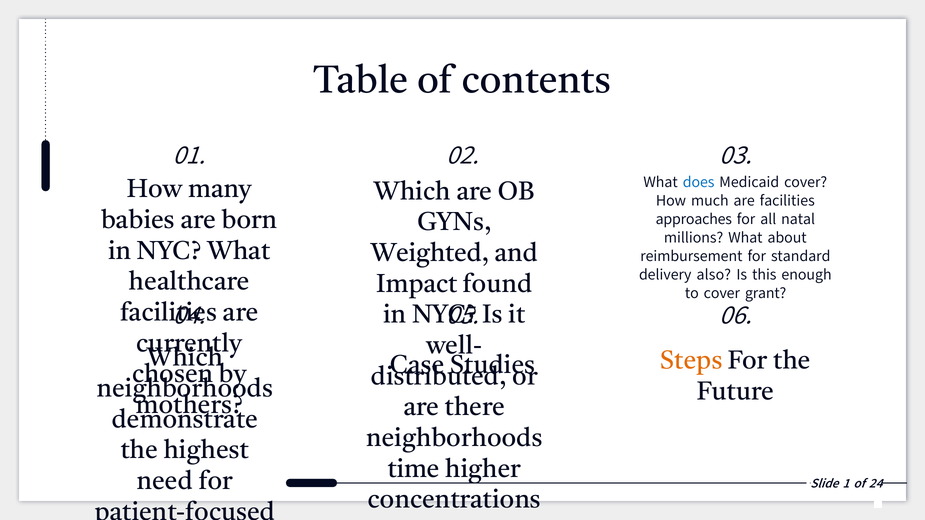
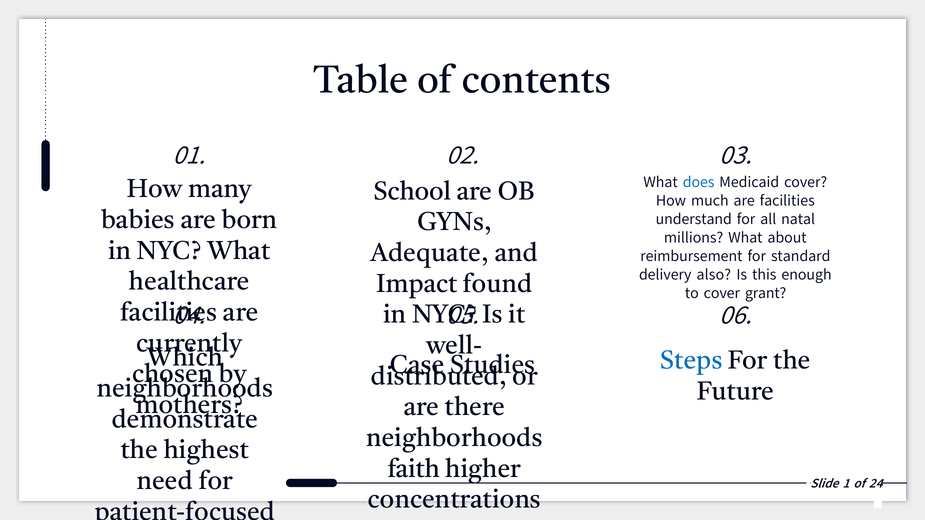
Which at (412, 191): Which -> School
approaches: approaches -> understand
Weighted: Weighted -> Adequate
Steps colour: orange -> blue
time: time -> faith
